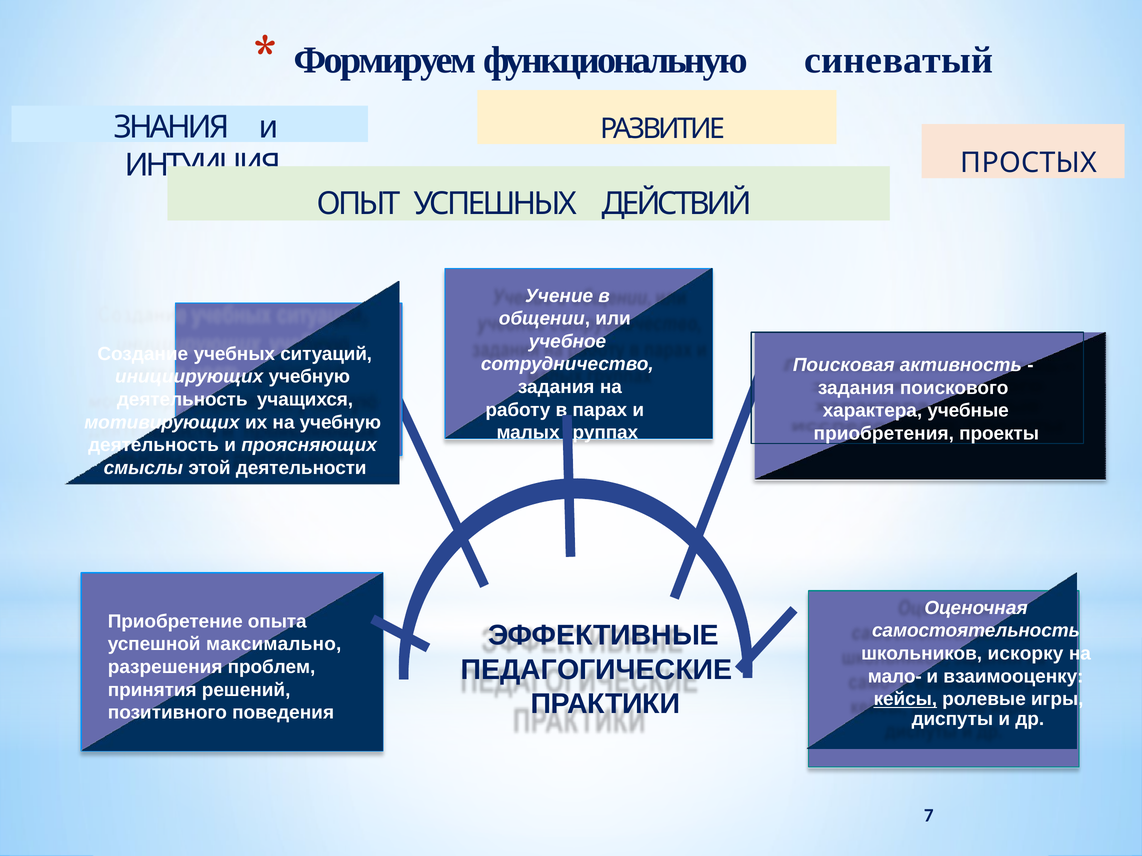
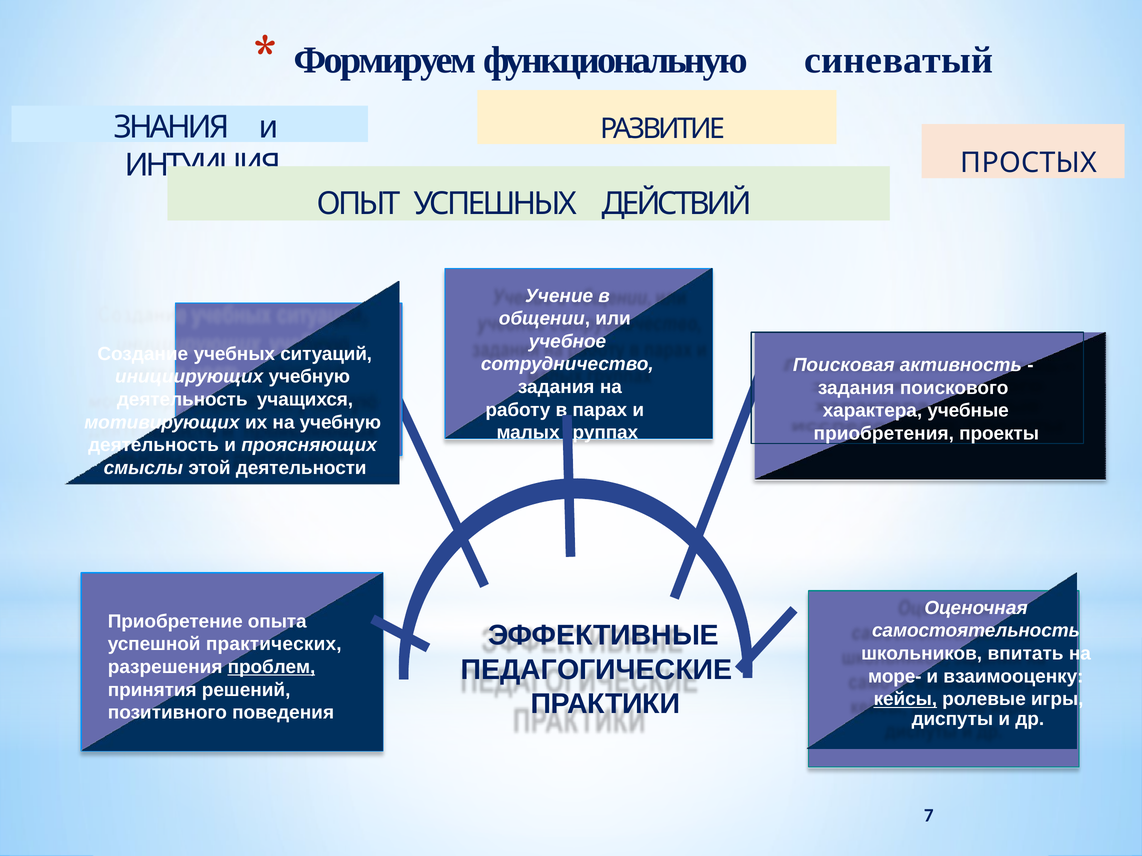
максимально: максимально -> практических
искорку: искорку -> впитать
проблем underline: none -> present
мало-: мало- -> море-
